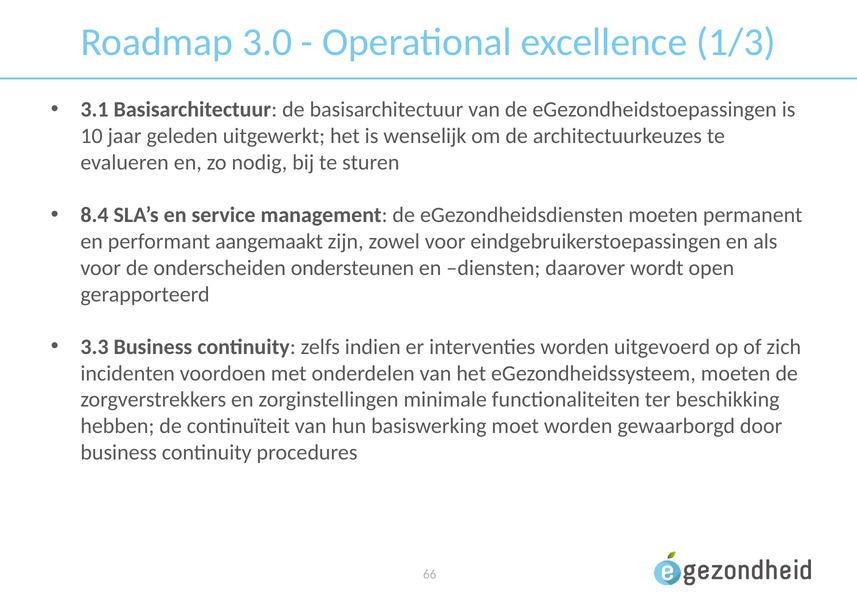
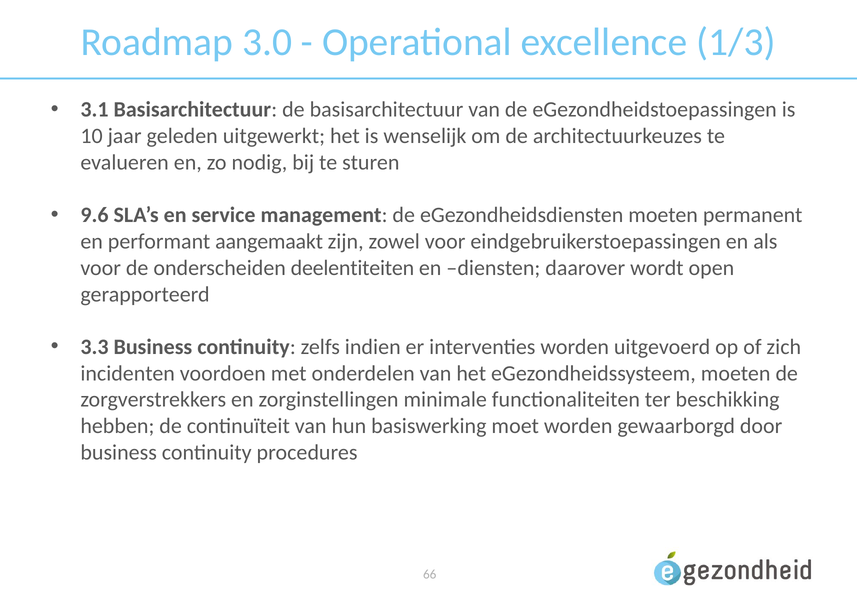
8.4: 8.4 -> 9.6
ondersteunen: ondersteunen -> deelentiteiten
